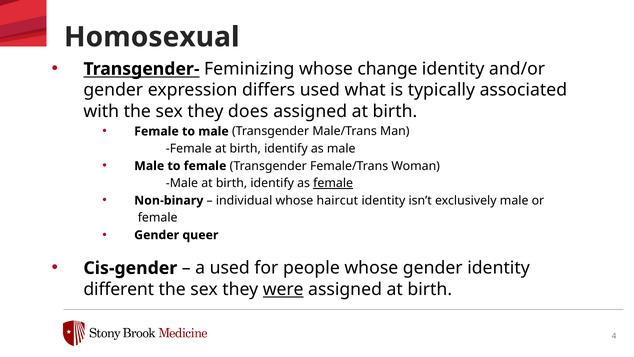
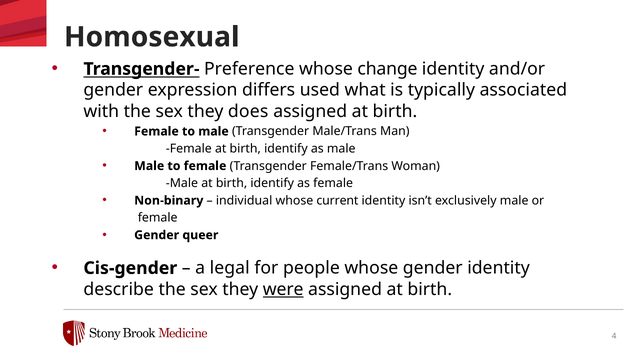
Feminizing: Feminizing -> Preference
female at (333, 183) underline: present -> none
haircut: haircut -> current
a used: used -> legal
different: different -> describe
